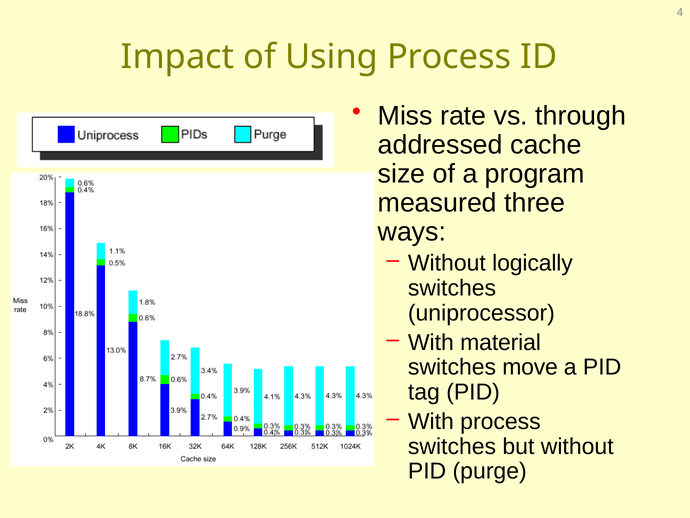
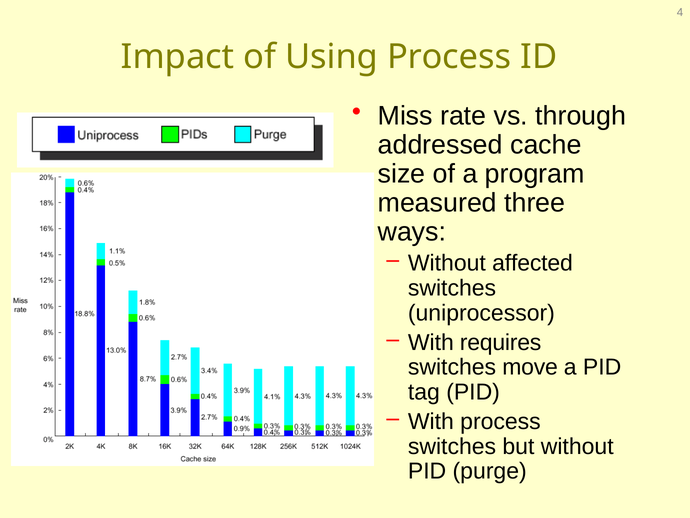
logically: logically -> affected
material: material -> requires
